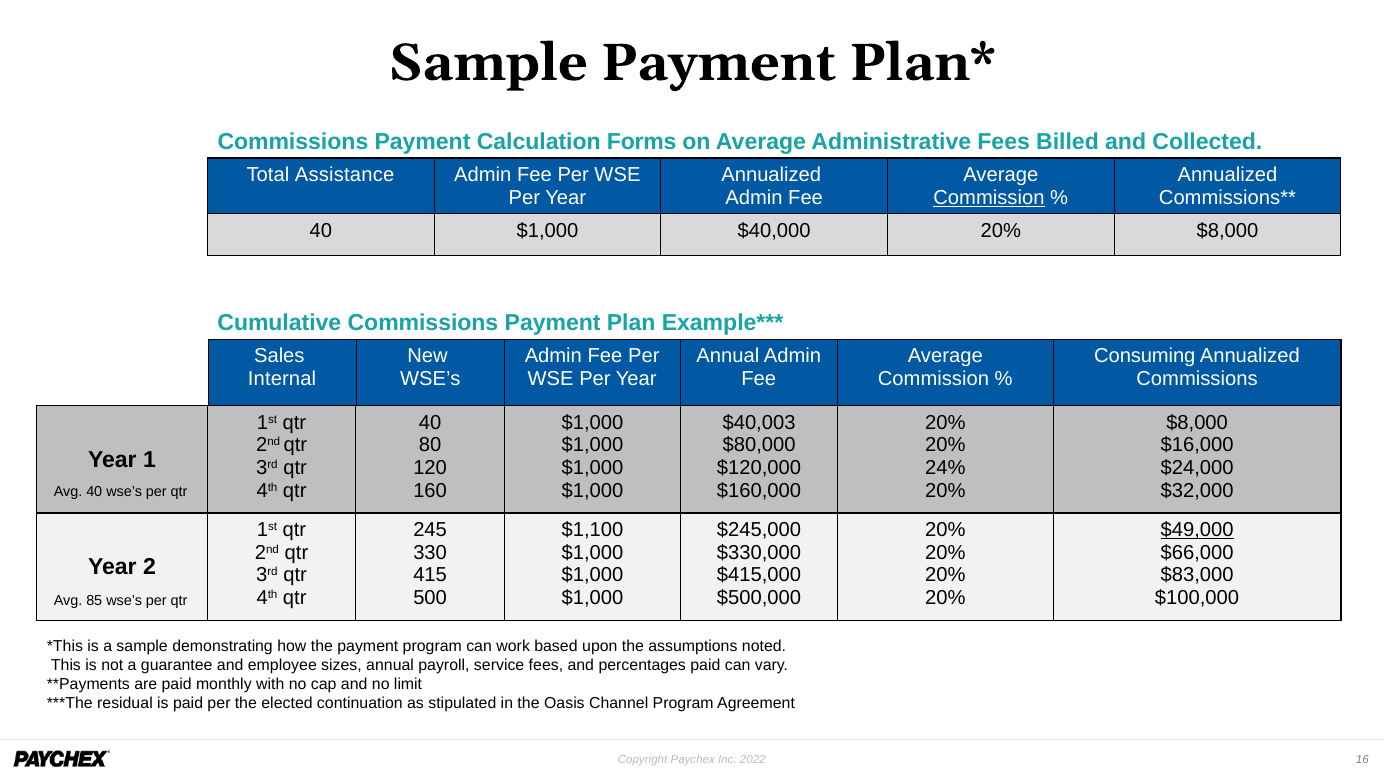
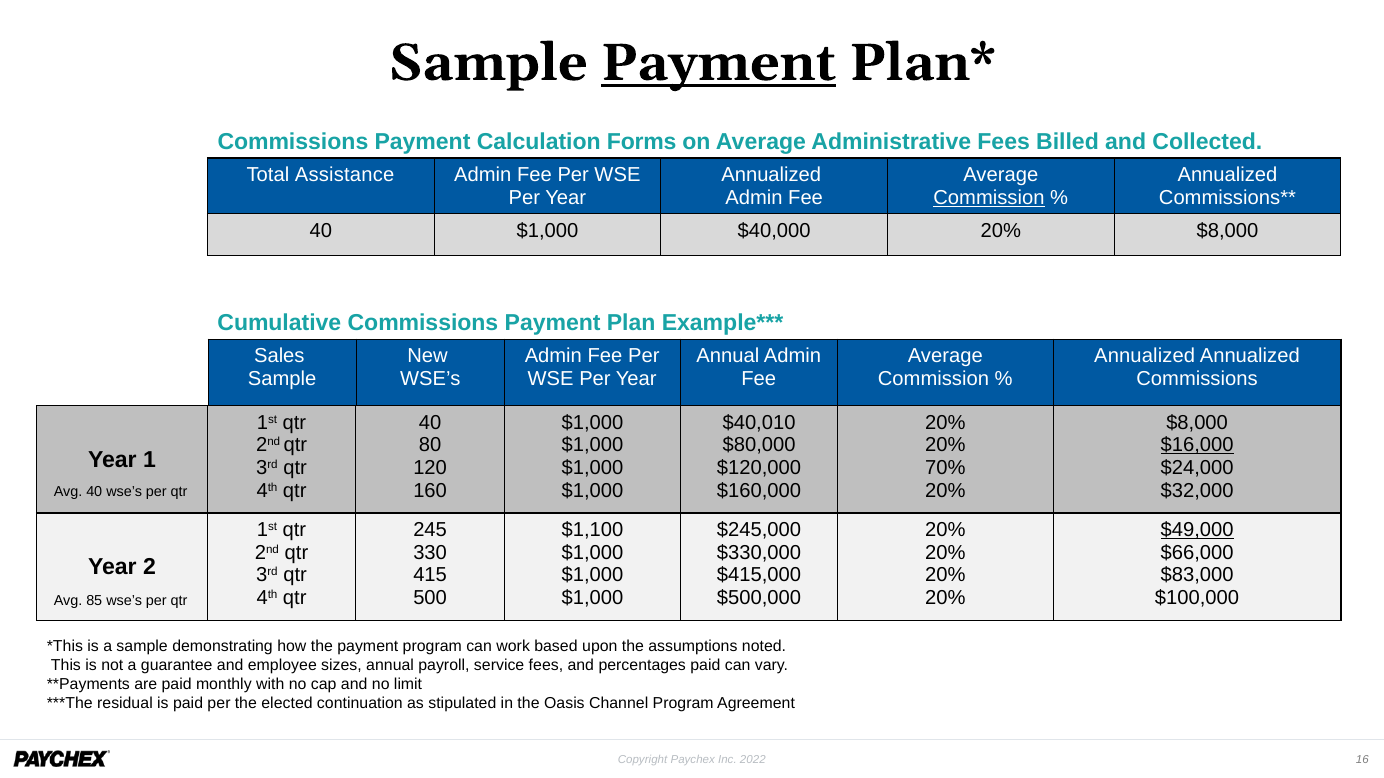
Payment at (719, 63) underline: none -> present
Consuming at (1145, 356): Consuming -> Annualized
Internal at (282, 379): Internal -> Sample
$40,003: $40,003 -> $40,010
$16,000 underline: none -> present
24%: 24% -> 70%
